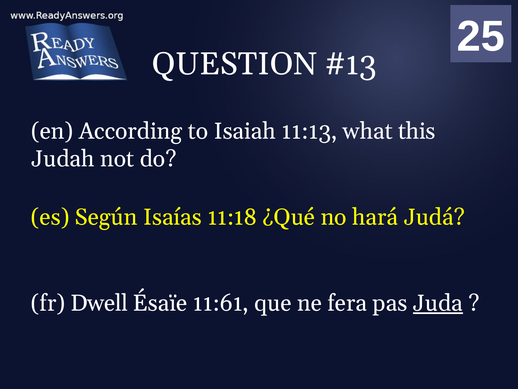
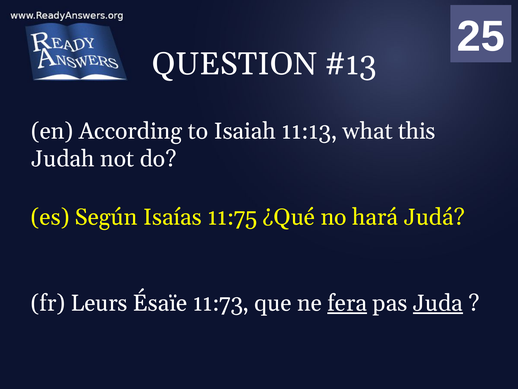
11:18: 11:18 -> 11:75
Dwell: Dwell -> Leurs
11:61: 11:61 -> 11:73
fera underline: none -> present
